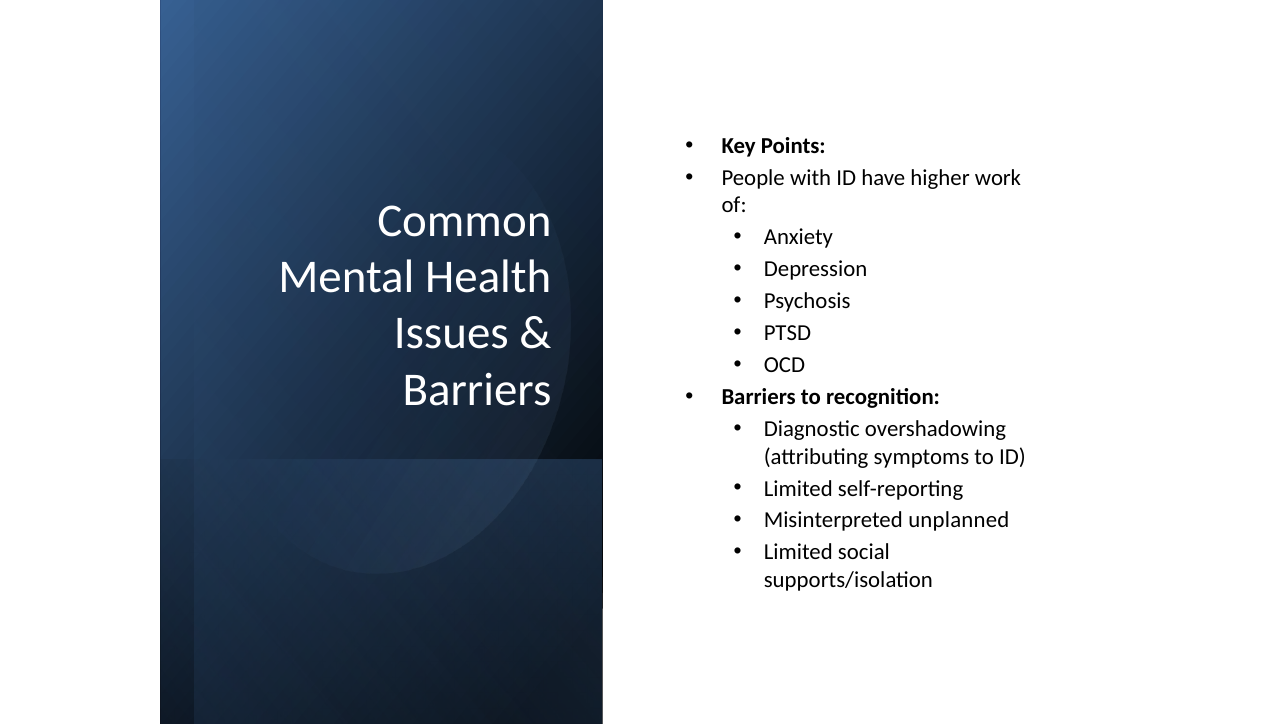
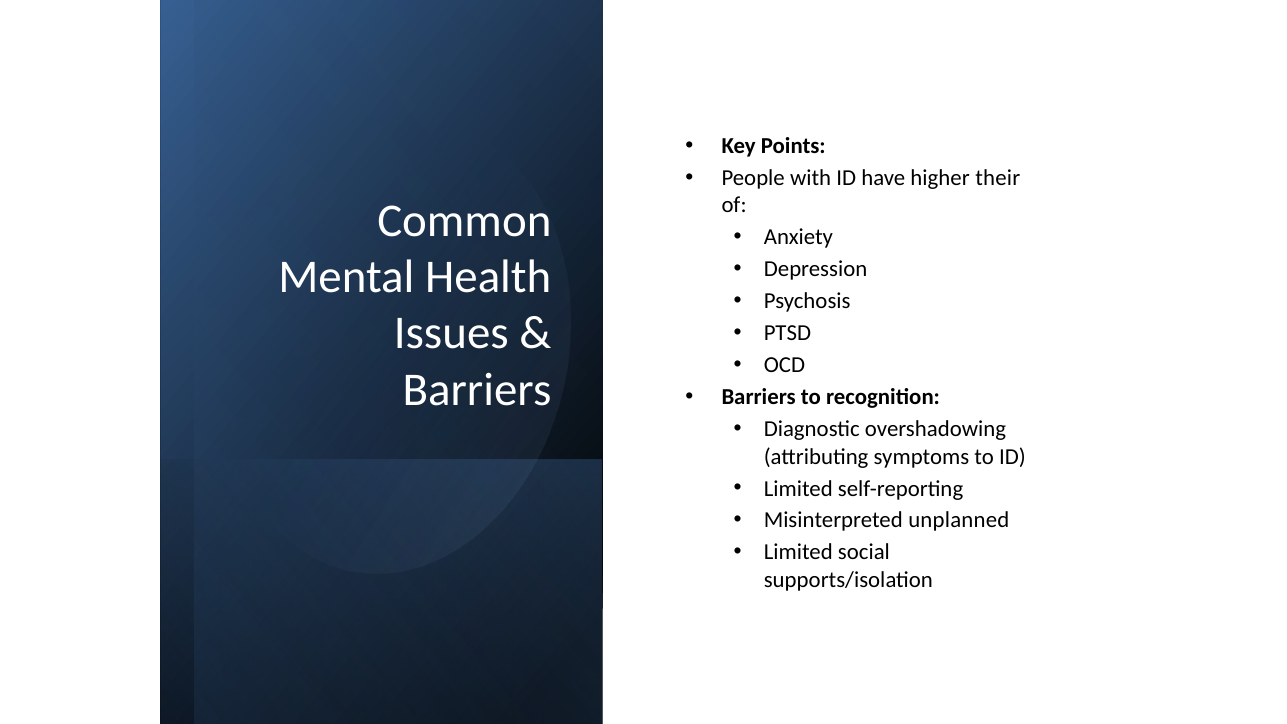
work: work -> their
